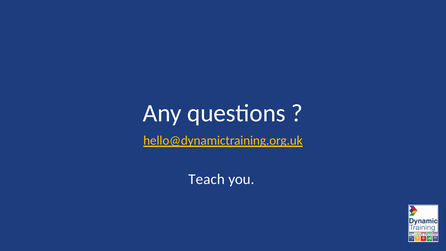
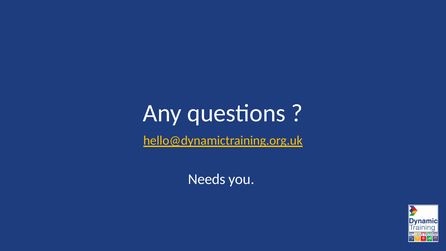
Teach: Teach -> Needs
